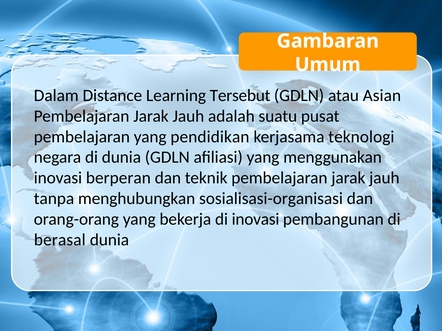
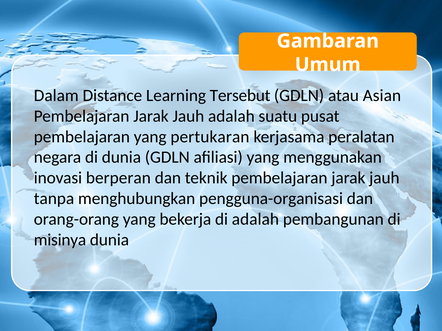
pendidikan: pendidikan -> pertukaran
teknologi: teknologi -> peralatan
sosialisasi-organisasi: sosialisasi-organisasi -> pengguna-organisasi
di inovasi: inovasi -> adalah
berasal: berasal -> misinya
